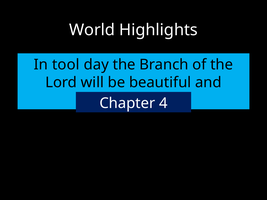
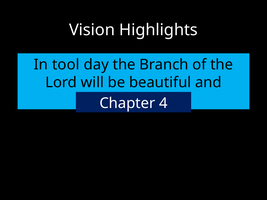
World: World -> Vision
